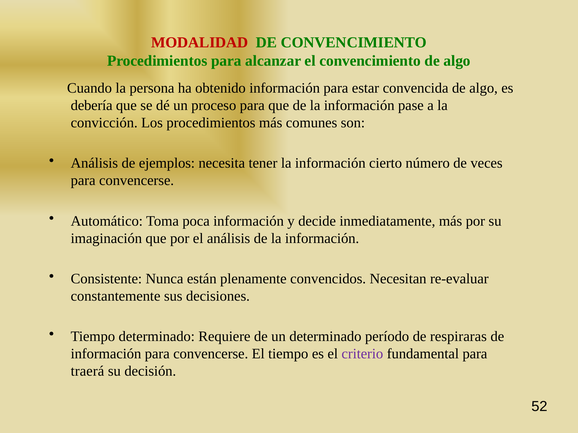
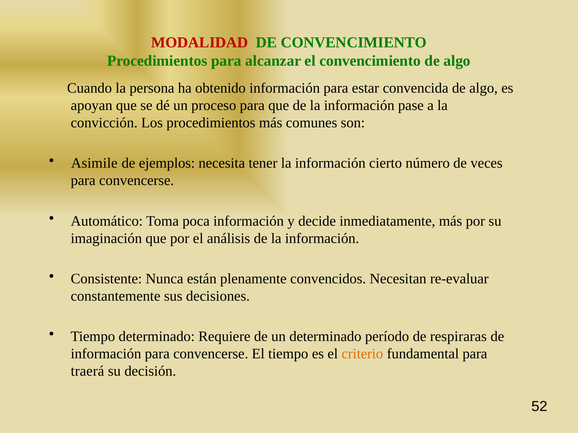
debería: debería -> apoyan
Análisis at (94, 163): Análisis -> Asimile
criterio colour: purple -> orange
